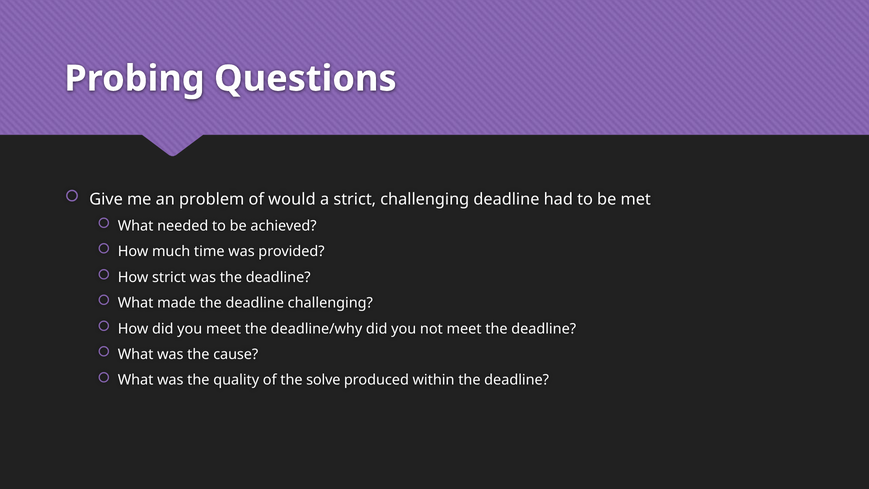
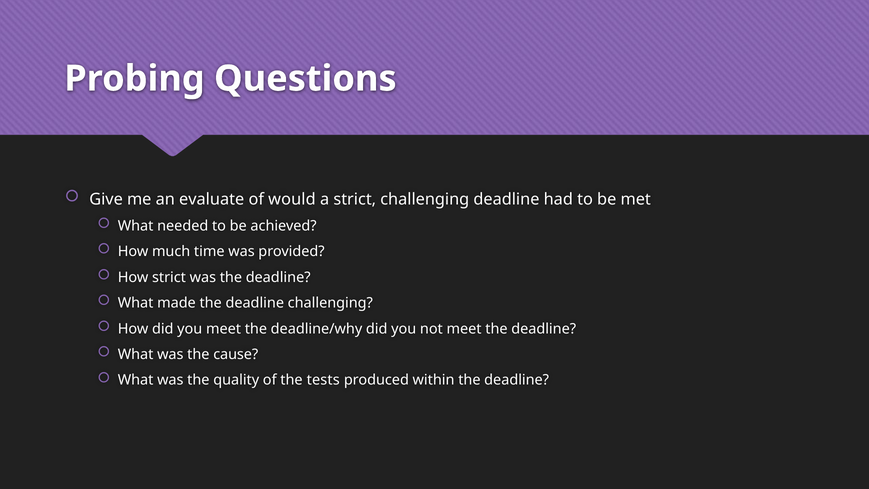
problem: problem -> evaluate
solve: solve -> tests
